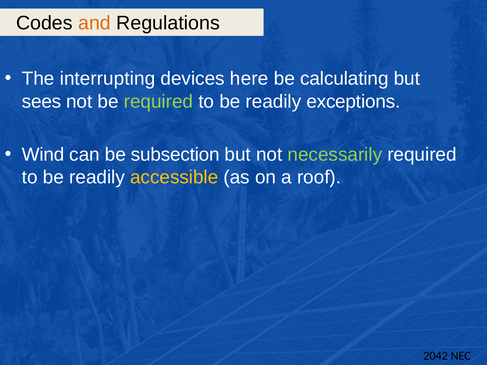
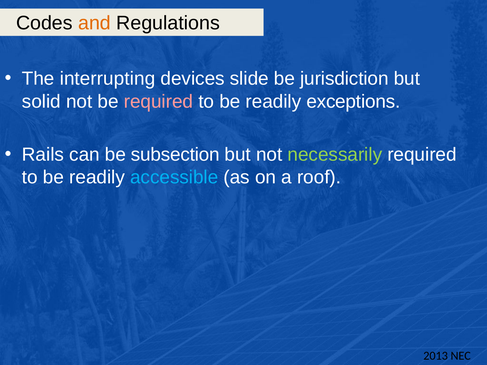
here: here -> slide
calculating: calculating -> jurisdiction
sees: sees -> solid
required at (158, 102) colour: light green -> pink
Wind: Wind -> Rails
accessible colour: yellow -> light blue
2042: 2042 -> 2013
